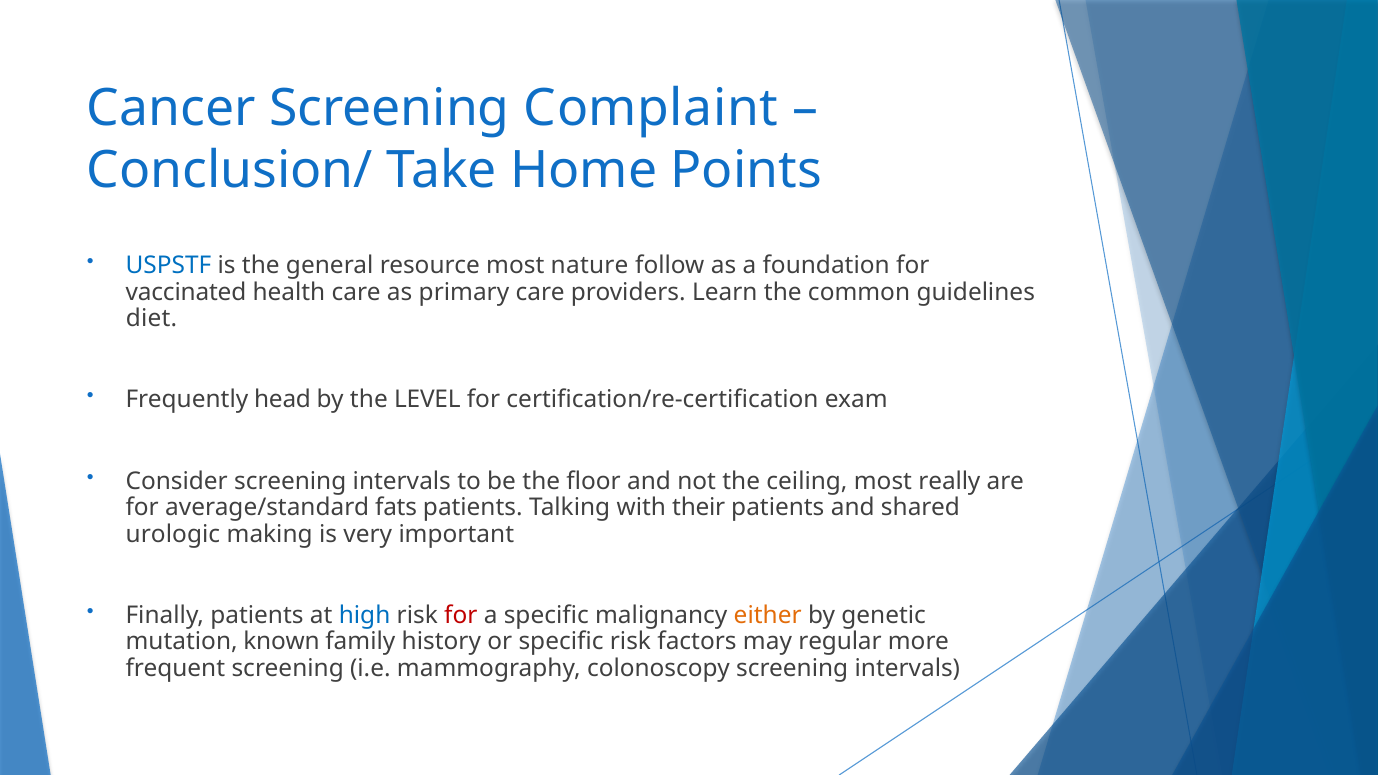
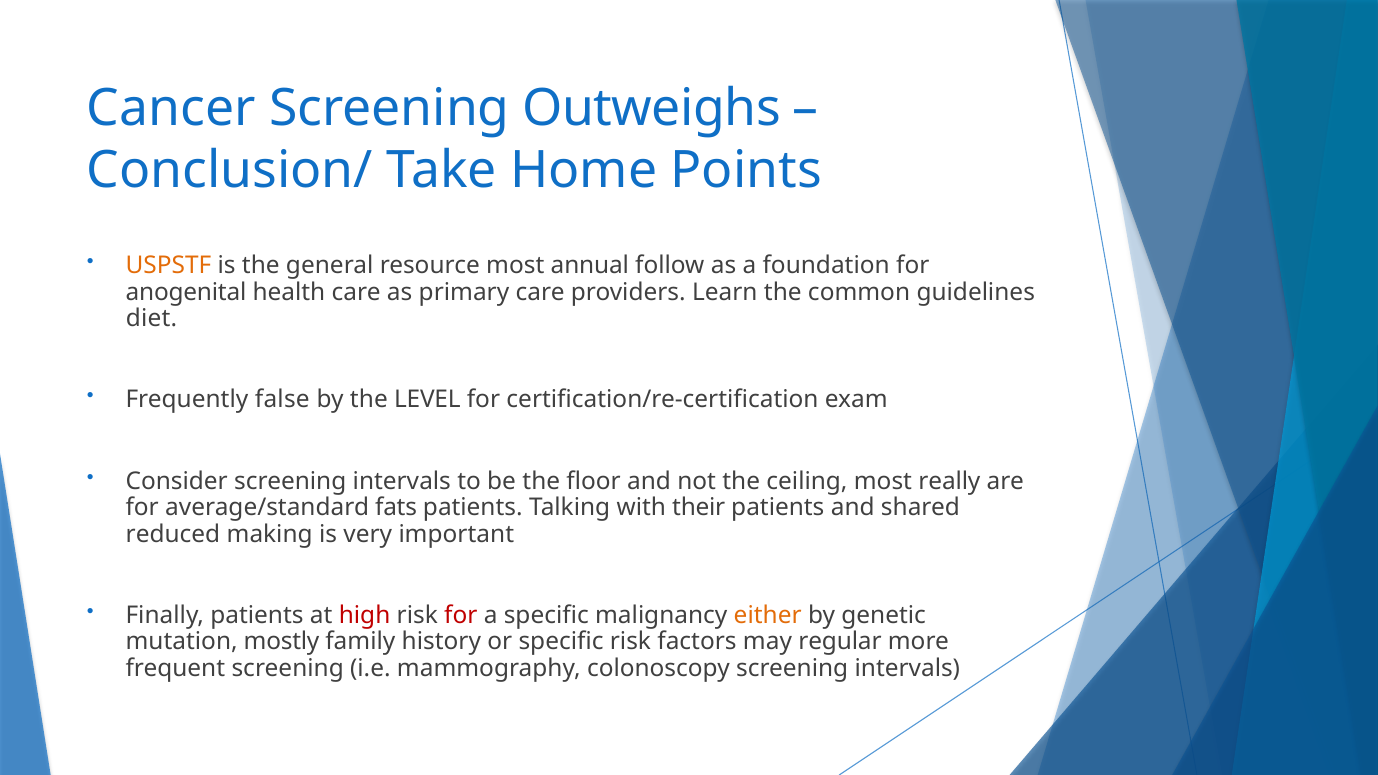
Complaint: Complaint -> Outweighs
USPSTF colour: blue -> orange
nature: nature -> annual
vaccinated: vaccinated -> anogenital
head: head -> false
urologic: urologic -> reduced
high colour: blue -> red
known: known -> mostly
